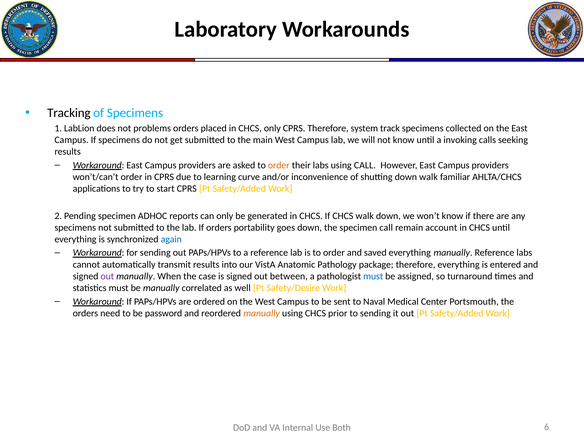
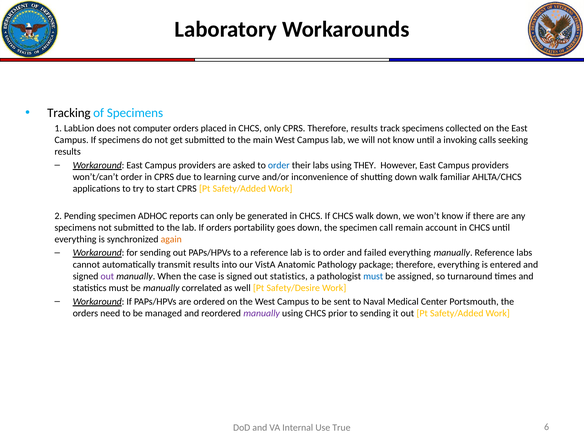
problems: problems -> computer
Therefore system: system -> results
order at (279, 165) colour: orange -> blue
using CALL: CALL -> THEY
again colour: blue -> orange
saved: saved -> failed
out between: between -> statistics
password: password -> managed
manually at (262, 313) colour: orange -> purple
Both: Both -> True
